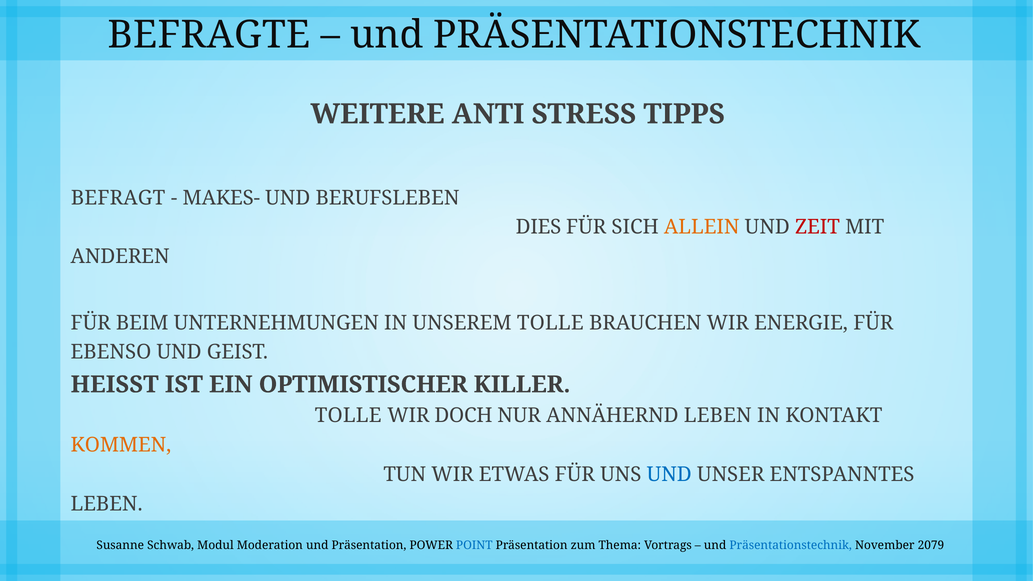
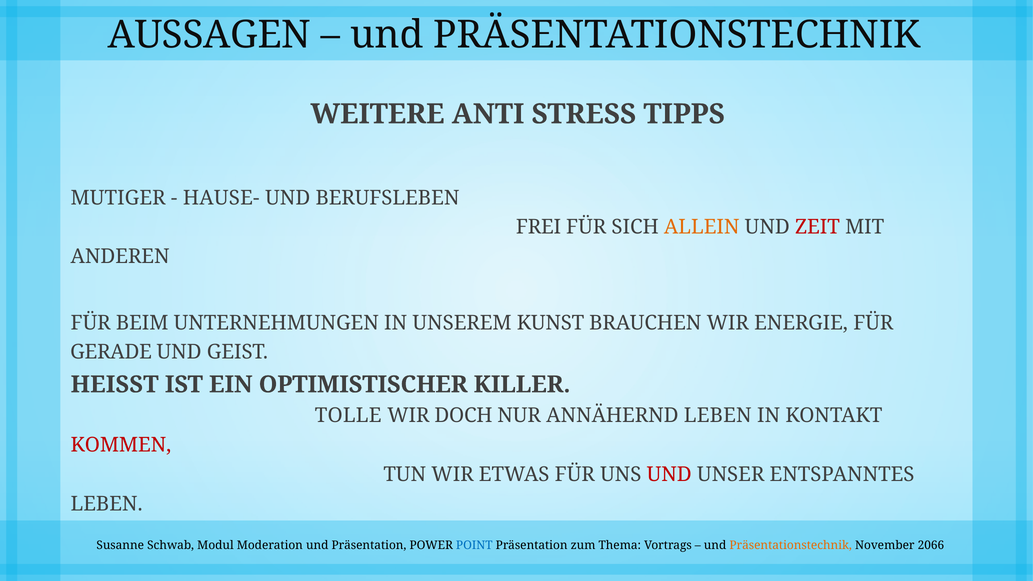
BEFRAGTE: BEFRAGTE -> AUSSAGEN
BEFRAGT: BEFRAGT -> MUTIGER
MAKES-: MAKES- -> HAUSE-
DIES: DIES -> FREI
UNSEREM TOLLE: TOLLE -> KUNST
EBENSO: EBENSO -> GERADE
KOMMEN colour: orange -> red
UND at (669, 475) colour: blue -> red
Präsentationstechnik at (791, 545) colour: blue -> orange
2079: 2079 -> 2066
